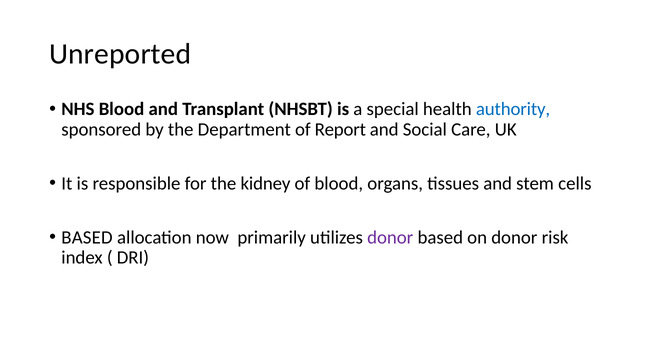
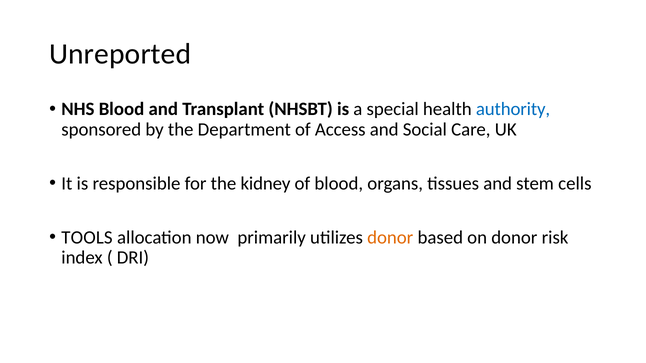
Report: Report -> Access
BASED at (87, 238): BASED -> TOOLS
donor at (390, 238) colour: purple -> orange
